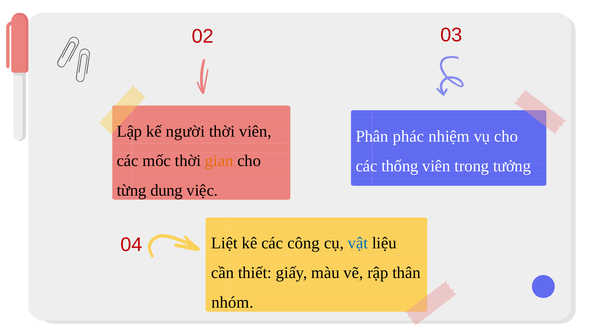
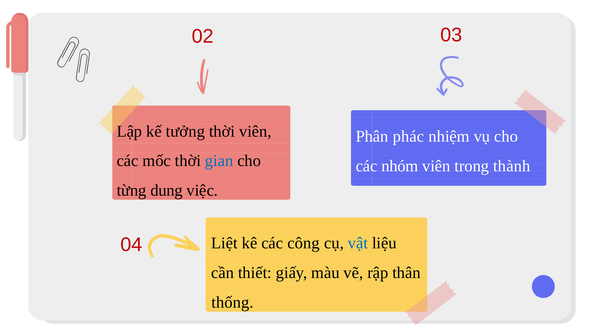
người: người -> tưởng
gian colour: orange -> blue
thống: thống -> nhóm
tưởng: tưởng -> thành
nhóm: nhóm -> thống
